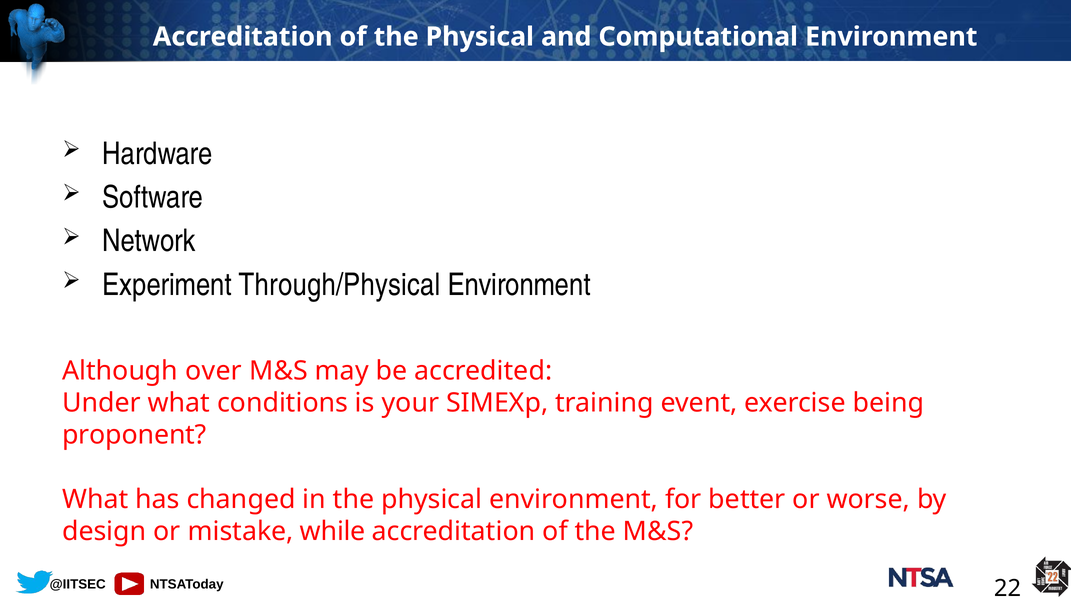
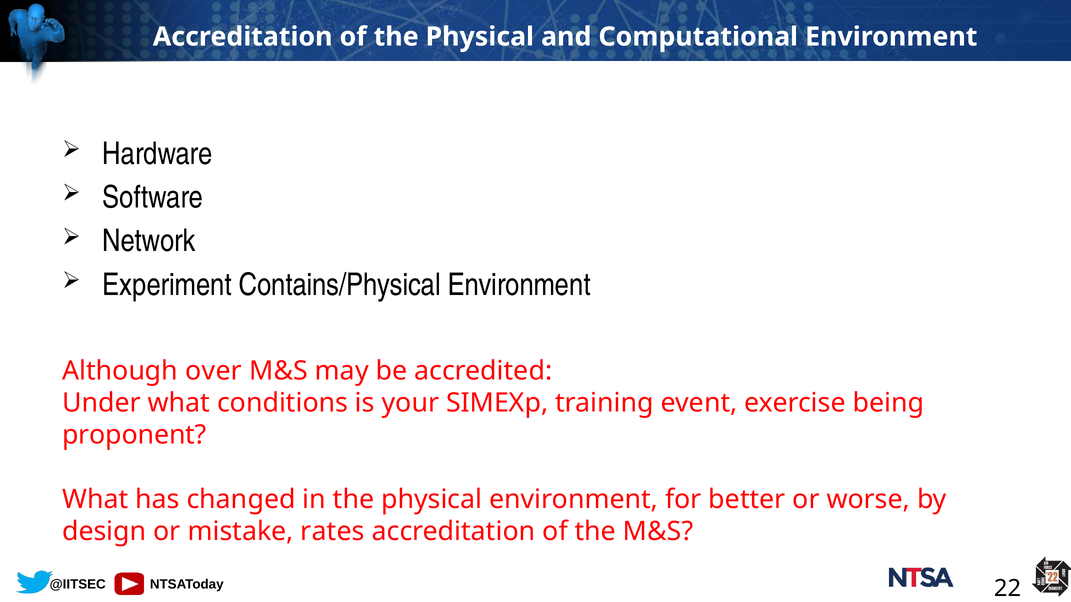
Through/Physical: Through/Physical -> Contains/Physical
while: while -> rates
